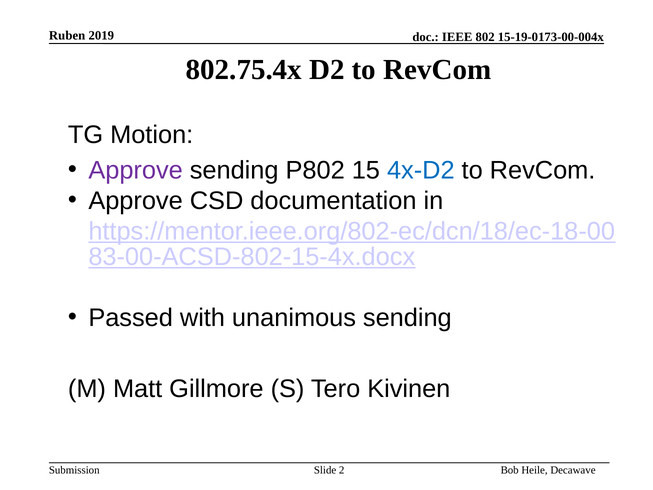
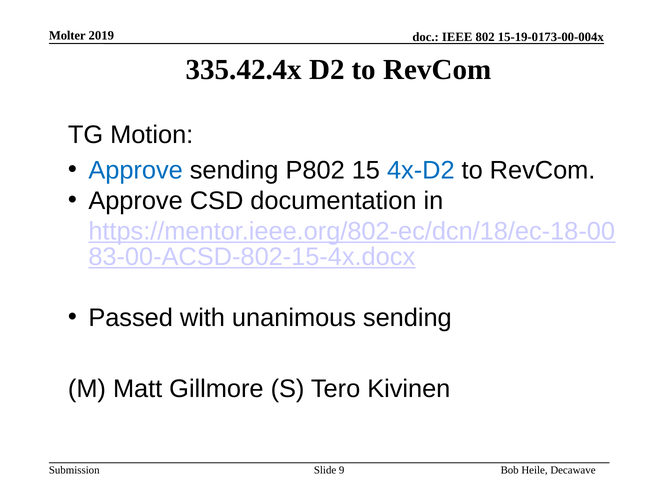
Ruben: Ruben -> Molter
802.75.4x: 802.75.4x -> 335.42.4x
Approve at (136, 170) colour: purple -> blue
2: 2 -> 9
